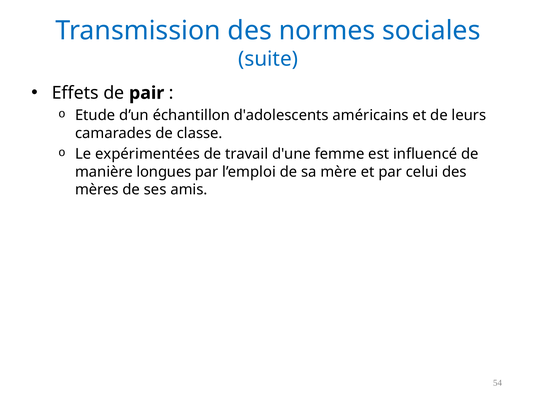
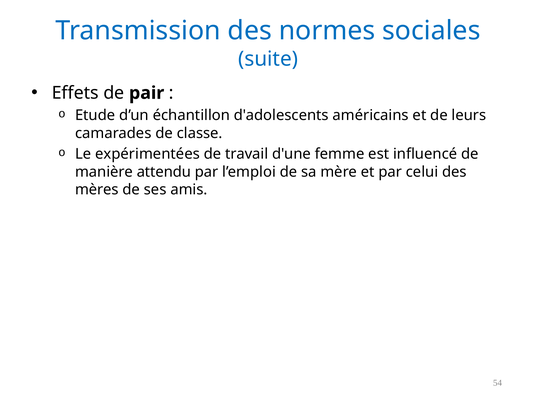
longues: longues -> attendu
